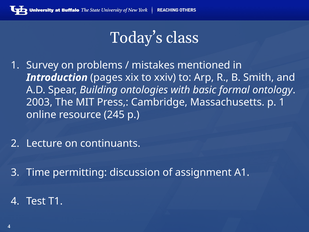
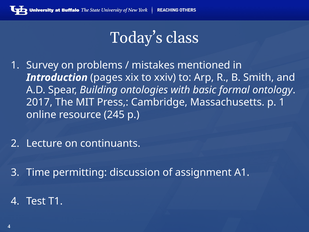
2003: 2003 -> 2017
